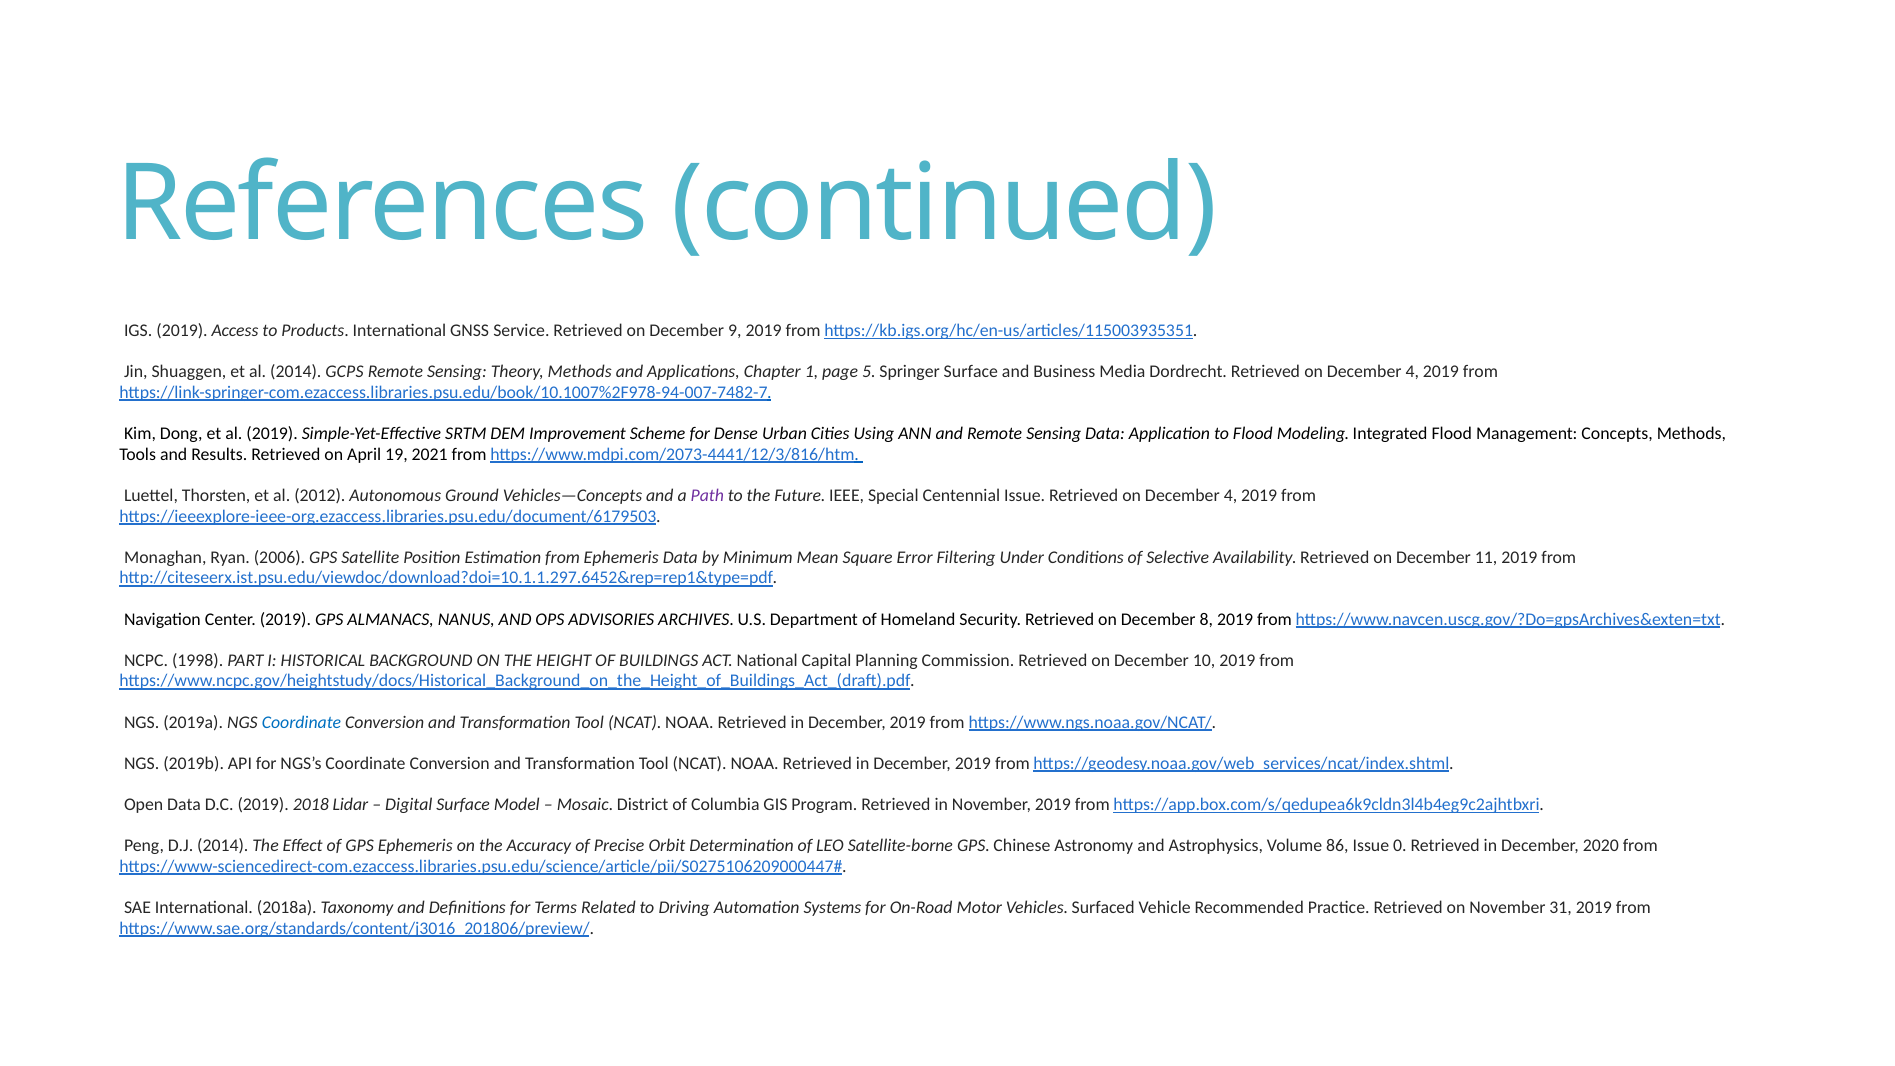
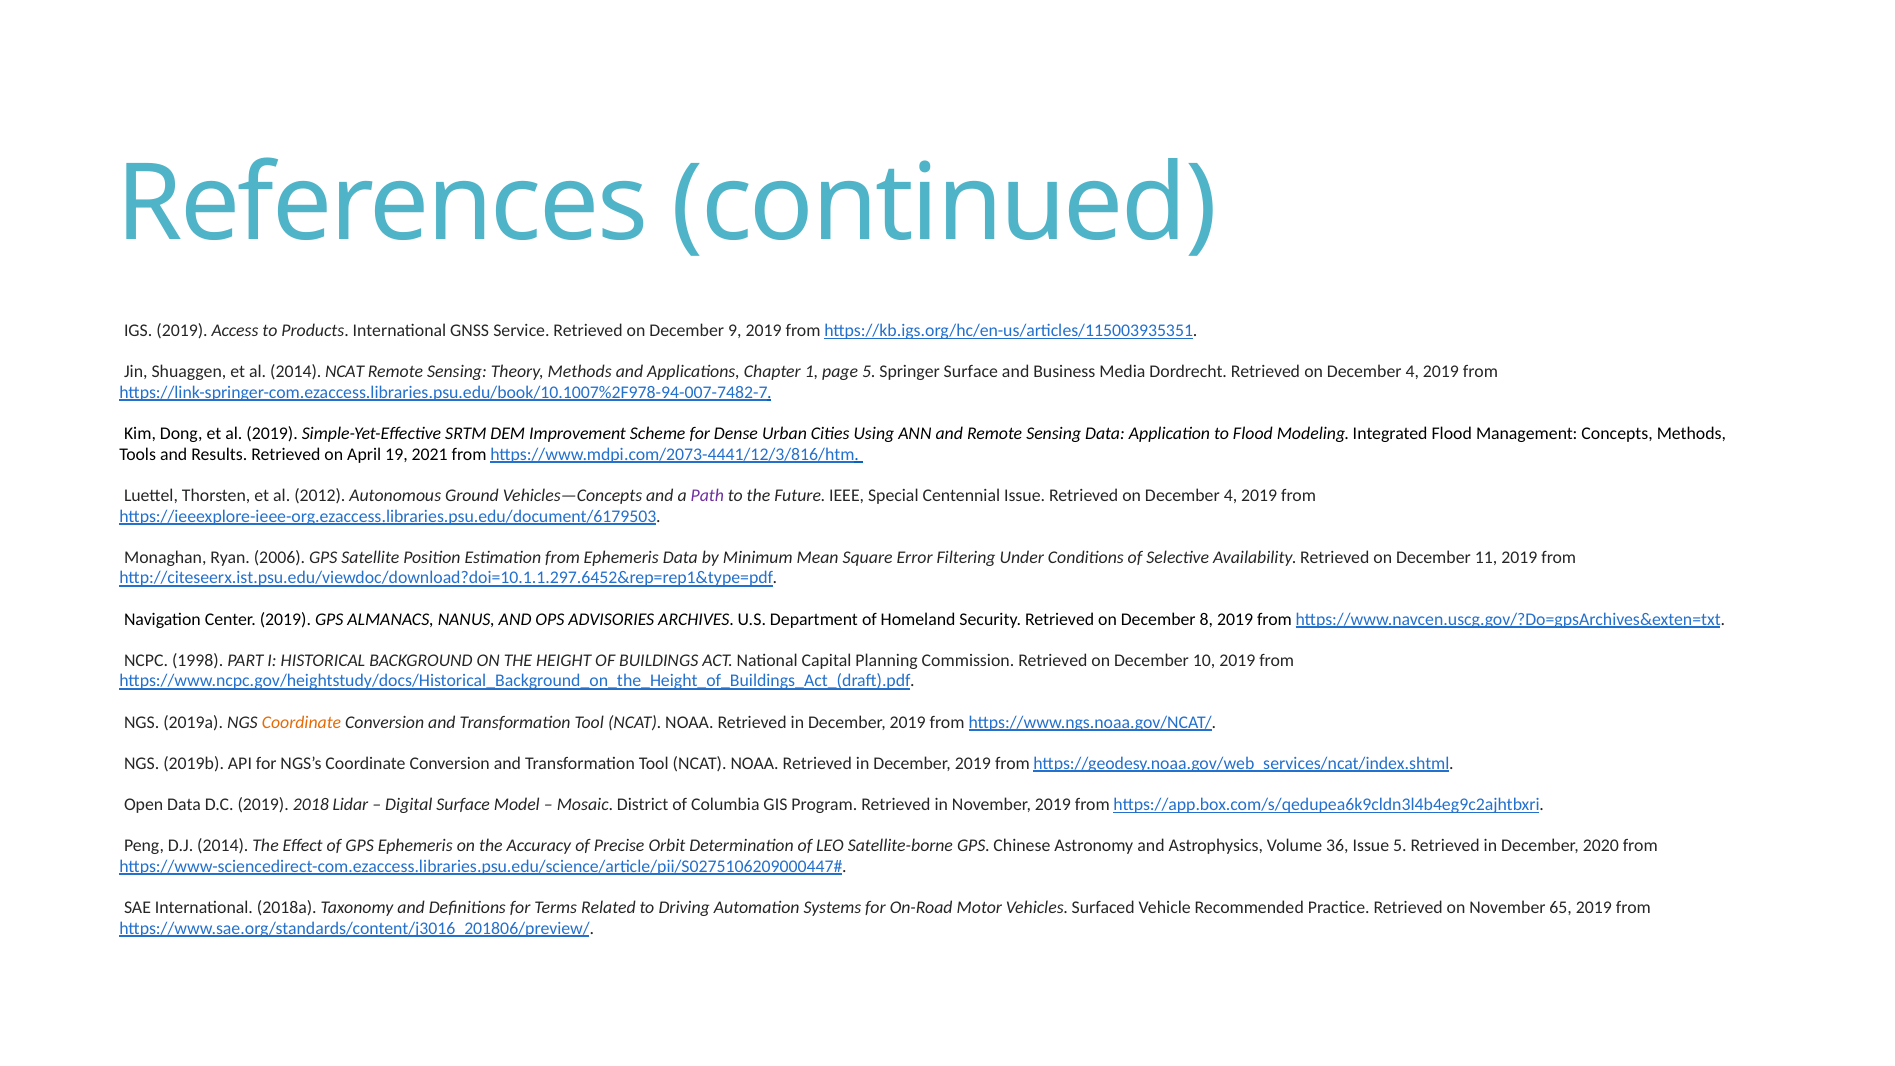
2014 GCPS: GCPS -> NCAT
Coordinate at (301, 722) colour: blue -> orange
86: 86 -> 36
Issue 0: 0 -> 5
31: 31 -> 65
